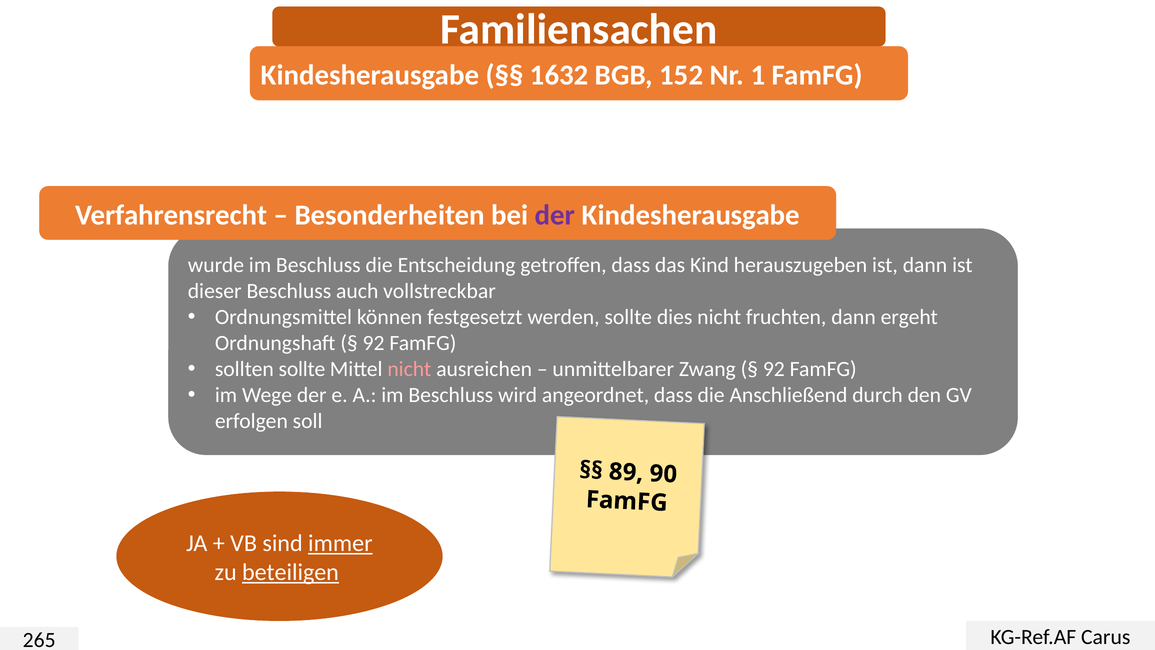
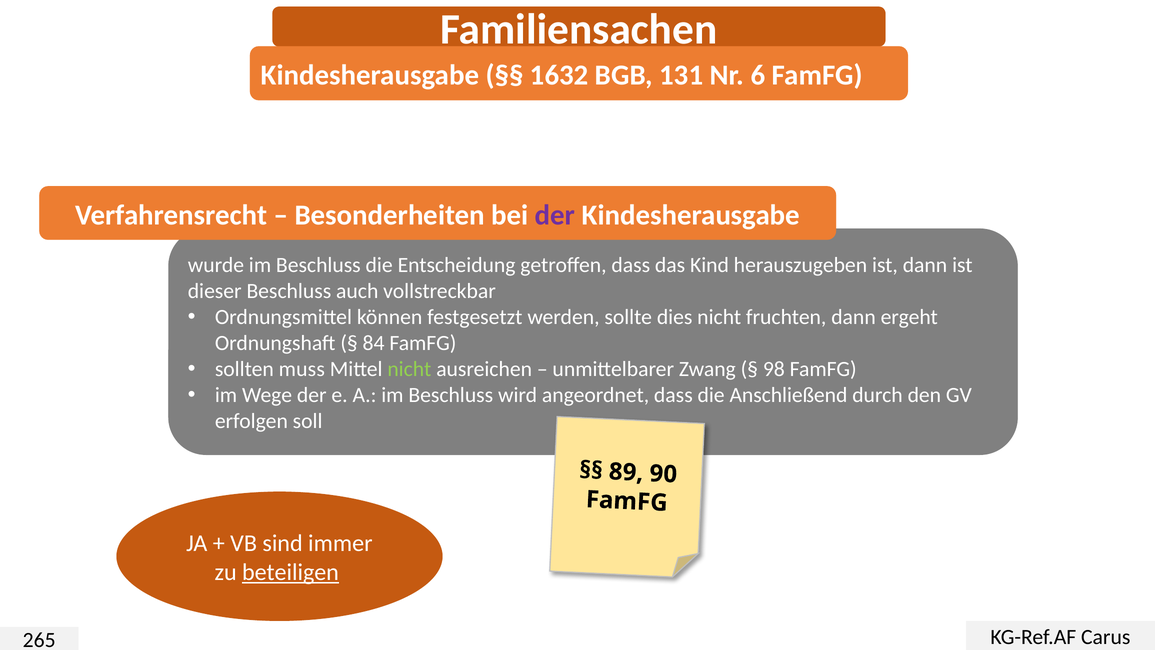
152: 152 -> 131
1: 1 -> 6
92 at (374, 343): 92 -> 84
sollten sollte: sollte -> muss
nicht at (409, 369) colour: pink -> light green
92 at (774, 369): 92 -> 98
immer underline: present -> none
